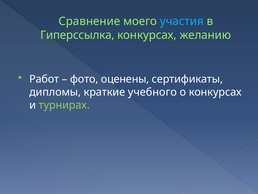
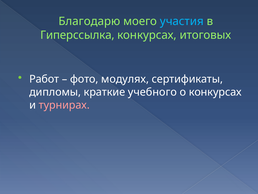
Сравнение: Сравнение -> Благодарю
желанию: желанию -> итоговых
оценены: оценены -> модулях
турнирах colour: light green -> pink
